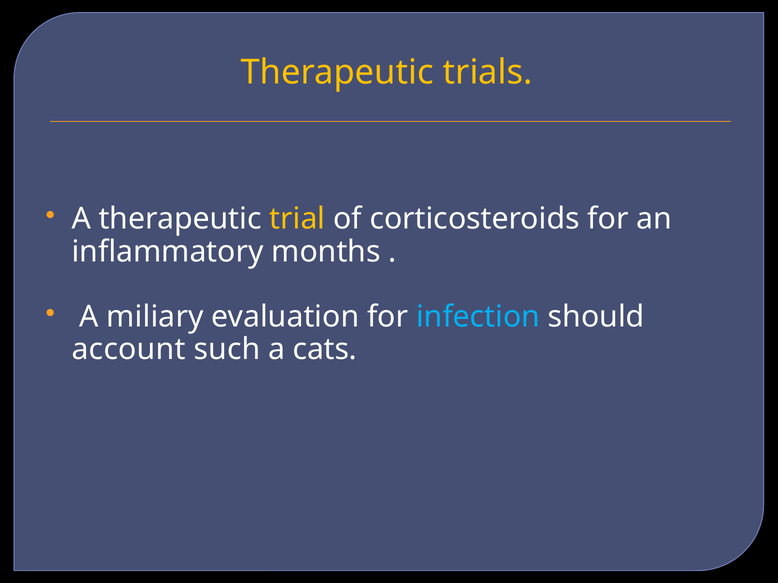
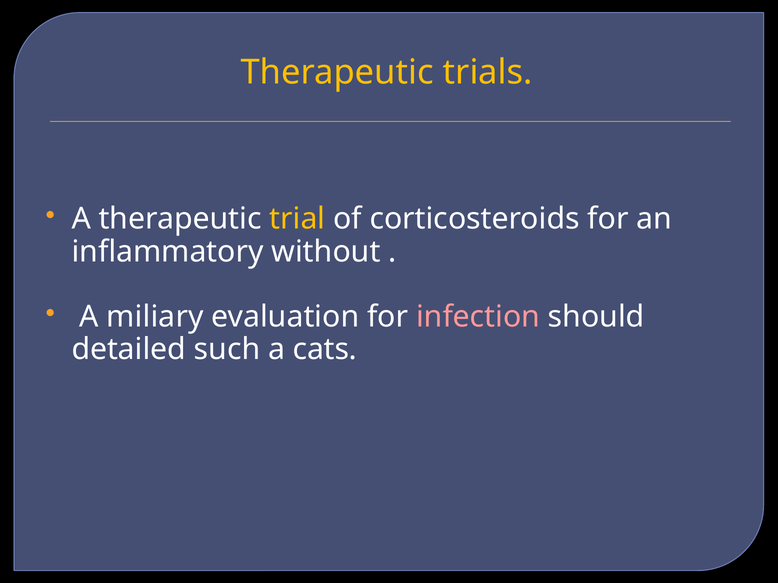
months: months -> without
infection colour: light blue -> pink
account: account -> detailed
